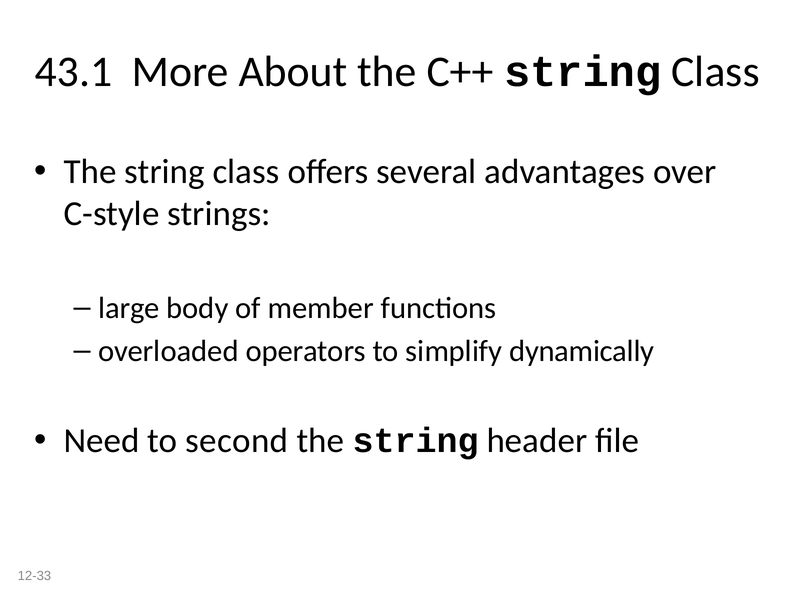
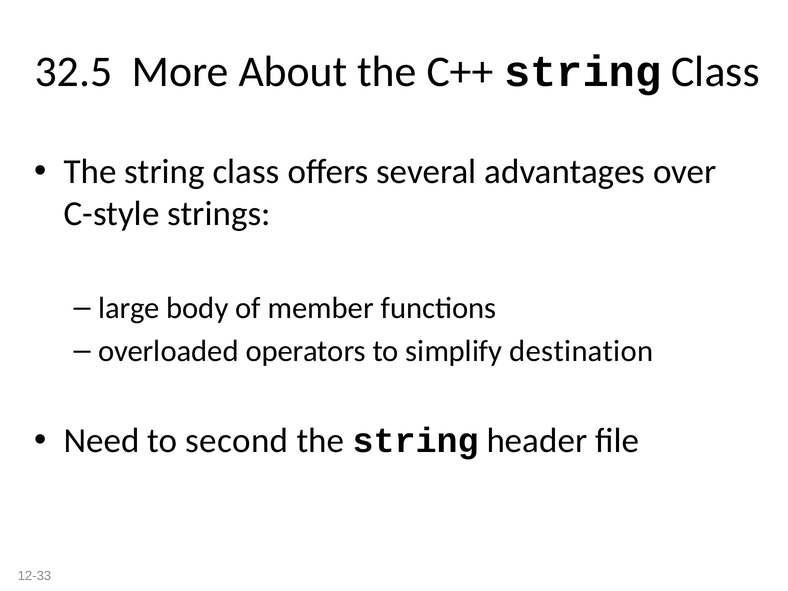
43.1: 43.1 -> 32.5
dynamically: dynamically -> destination
